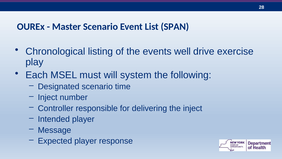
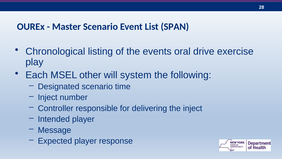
well: well -> oral
must: must -> other
